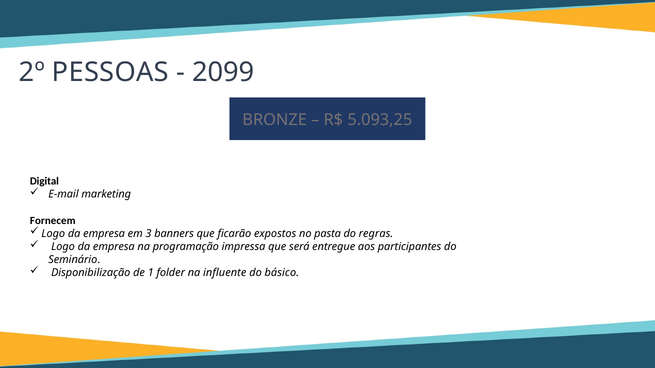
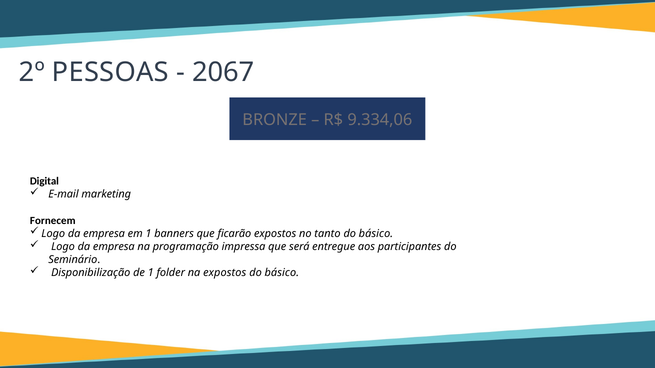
2099: 2099 -> 2067
5.093,25: 5.093,25 -> 9.334,06
em 3: 3 -> 1
pasta: pasta -> tanto
regras at (376, 234): regras -> básico
na influente: influente -> expostos
